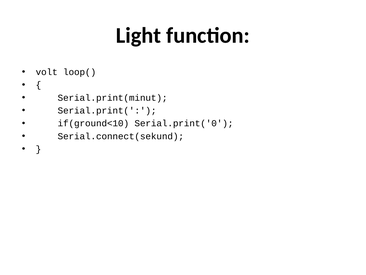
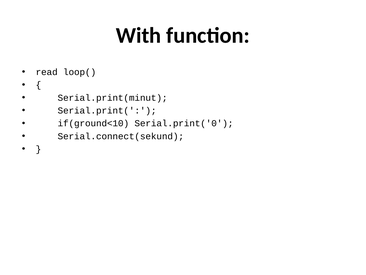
Light: Light -> With
volt: volt -> read
